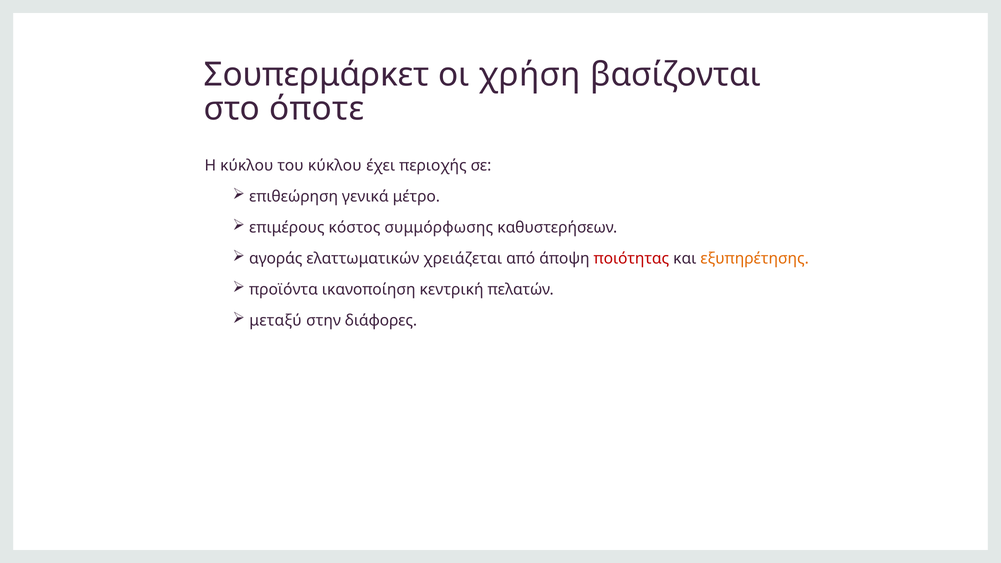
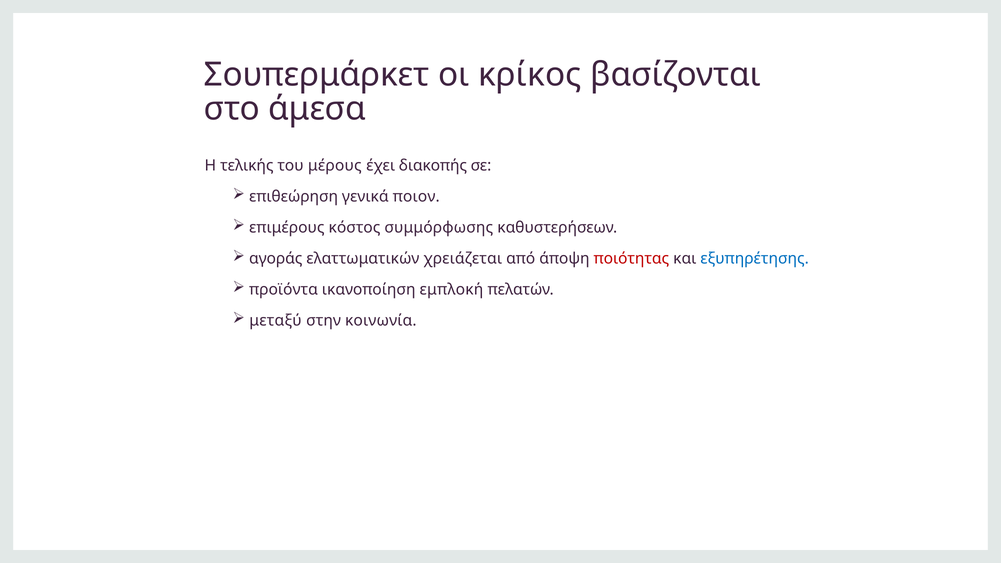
χρήση: χρήση -> κρίκος
όποτε: όποτε -> άμεσα
Η κύκλου: κύκλου -> τελικής
του κύκλου: κύκλου -> μέρους
περιοχής: περιοχής -> διακοπής
μέτρο: μέτρο -> ποιον
εξυπηρέτησης colour: orange -> blue
κεντρική: κεντρική -> εμπλοκή
διάφορες: διάφορες -> κοινωνία
